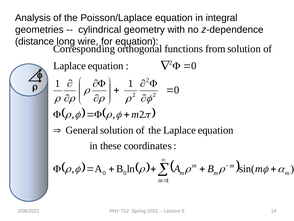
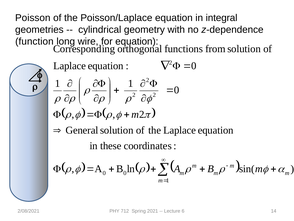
Analysis: Analysis -> Poisson
distance: distance -> function
